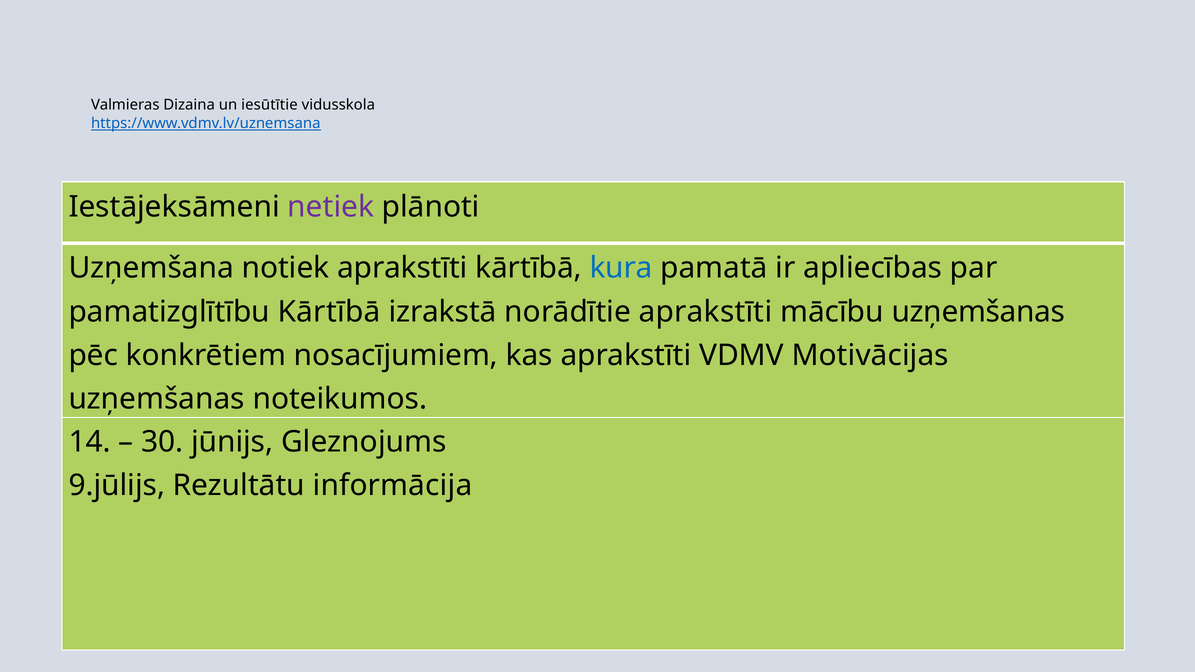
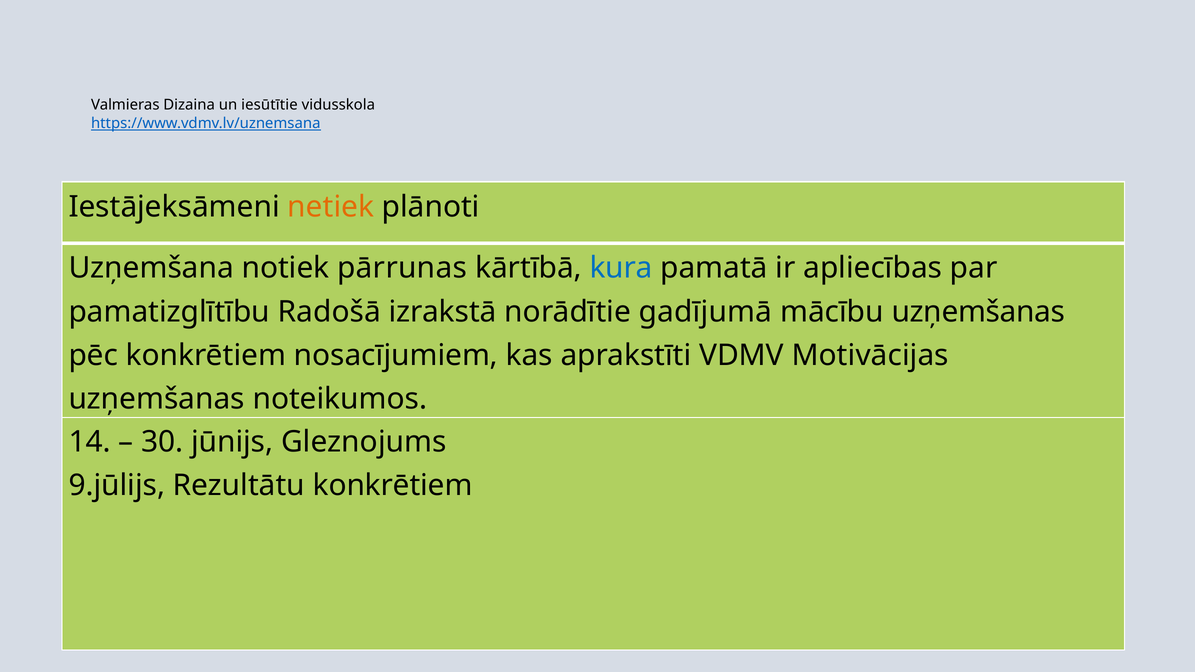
netiek colour: purple -> orange
notiek aprakstīti: aprakstīti -> pārrunas
pamatizglītību Kārtībā: Kārtībā -> Radošā
norādītie aprakstīti: aprakstīti -> gadījumā
Rezultātu informācija: informācija -> konkrētiem
